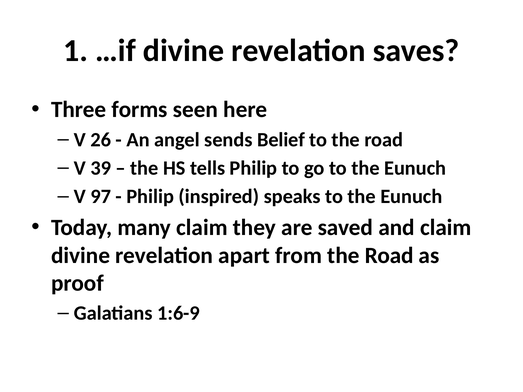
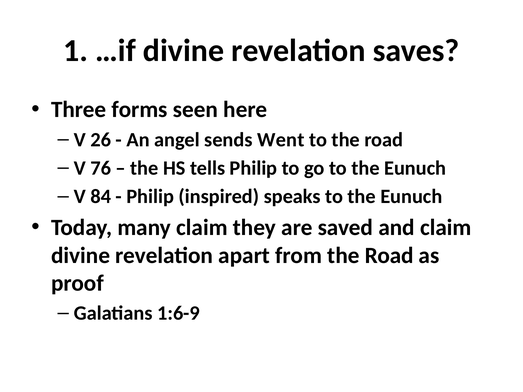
Belief: Belief -> Went
39: 39 -> 76
97: 97 -> 84
